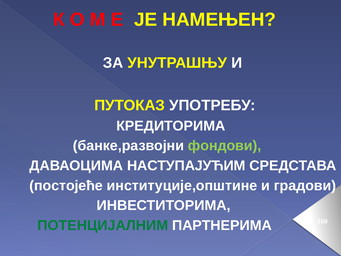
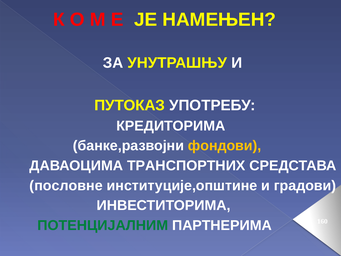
фондови colour: light green -> yellow
НАСТУПАЈУЋИМ: НАСТУПАЈУЋИМ -> ТРАНСПОРТНИХ
постојеће: постојеће -> пословне
